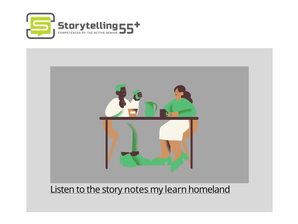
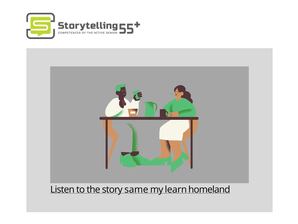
notes: notes -> same
